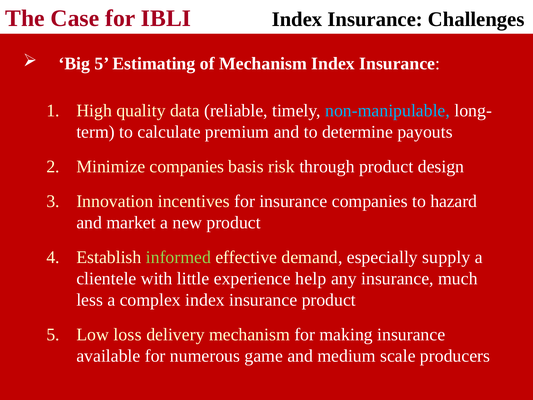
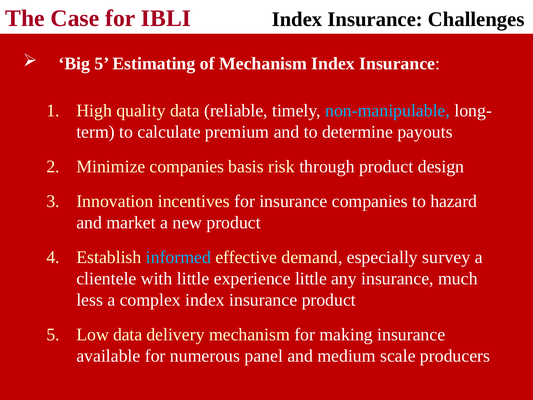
informed colour: light green -> light blue
supply: supply -> survey
experience help: help -> little
Low loss: loss -> data
game: game -> panel
